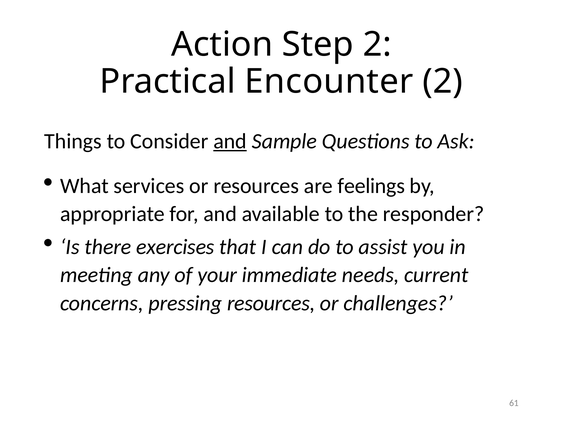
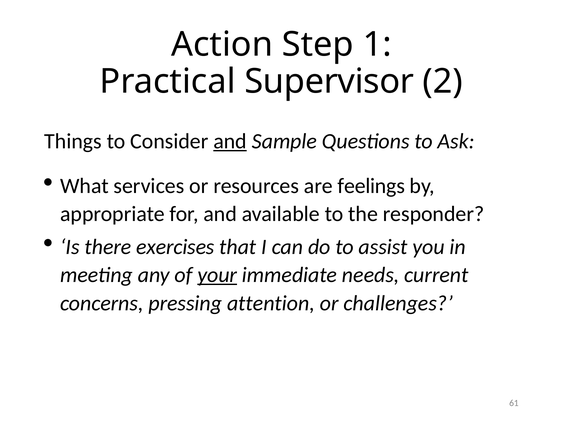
Step 2: 2 -> 1
Encounter: Encounter -> Supervisor
your underline: none -> present
pressing resources: resources -> attention
